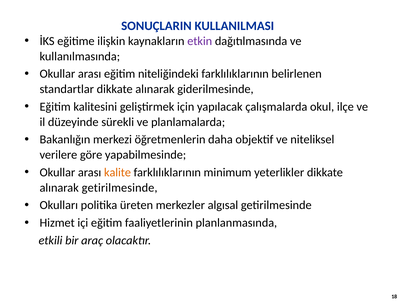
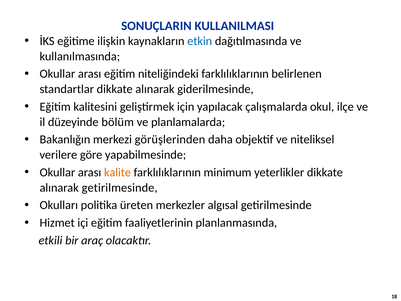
etkin colour: purple -> blue
sürekli: sürekli -> bölüm
öğretmenlerin: öğretmenlerin -> görüşlerinden
